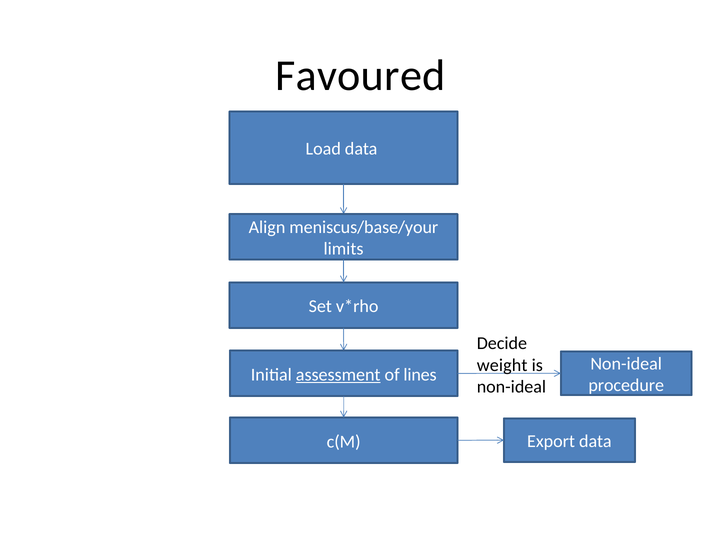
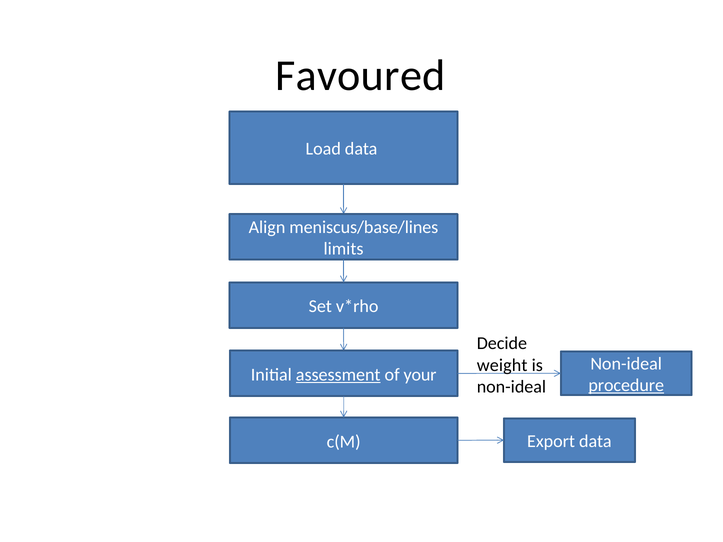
meniscus/base/your: meniscus/base/your -> meniscus/base/lines
lines: lines -> your
procedure underline: none -> present
